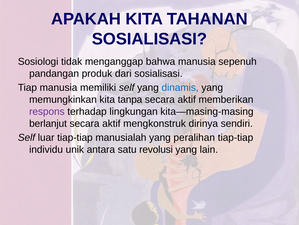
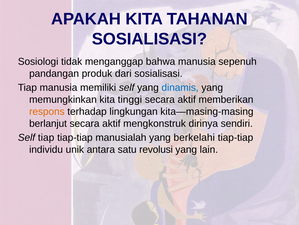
tanpa: tanpa -> tinggi
respons colour: purple -> orange
Self luar: luar -> tiap
peralihan: peralihan -> berkelahi
